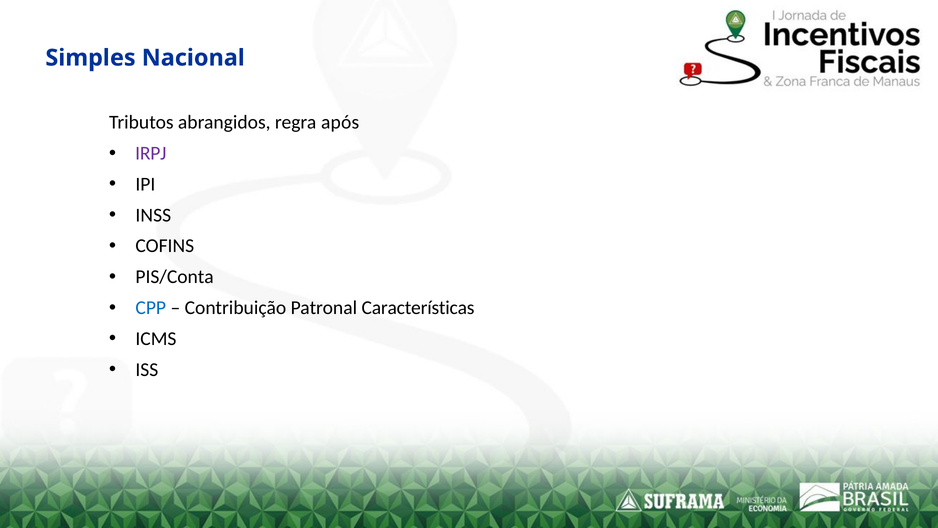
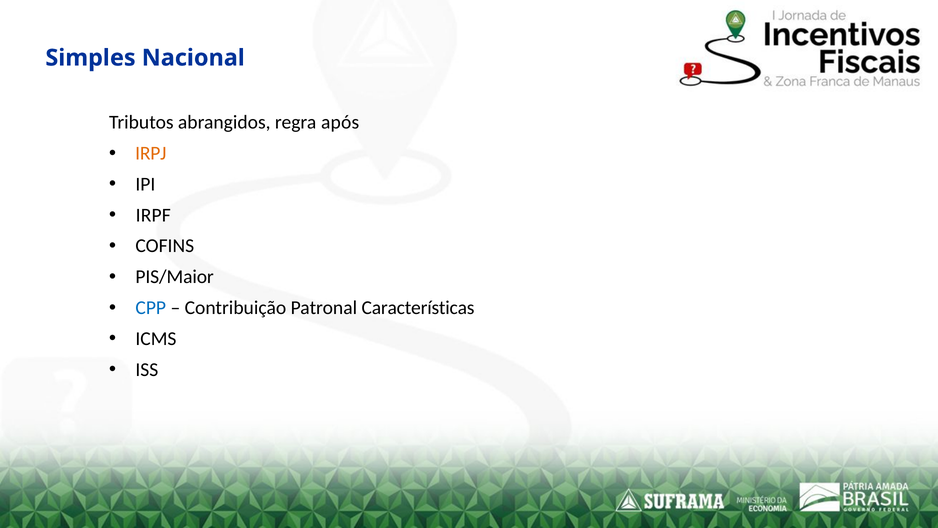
IRPJ colour: purple -> orange
INSS: INSS -> IRPF
PIS/Conta: PIS/Conta -> PIS/Maior
